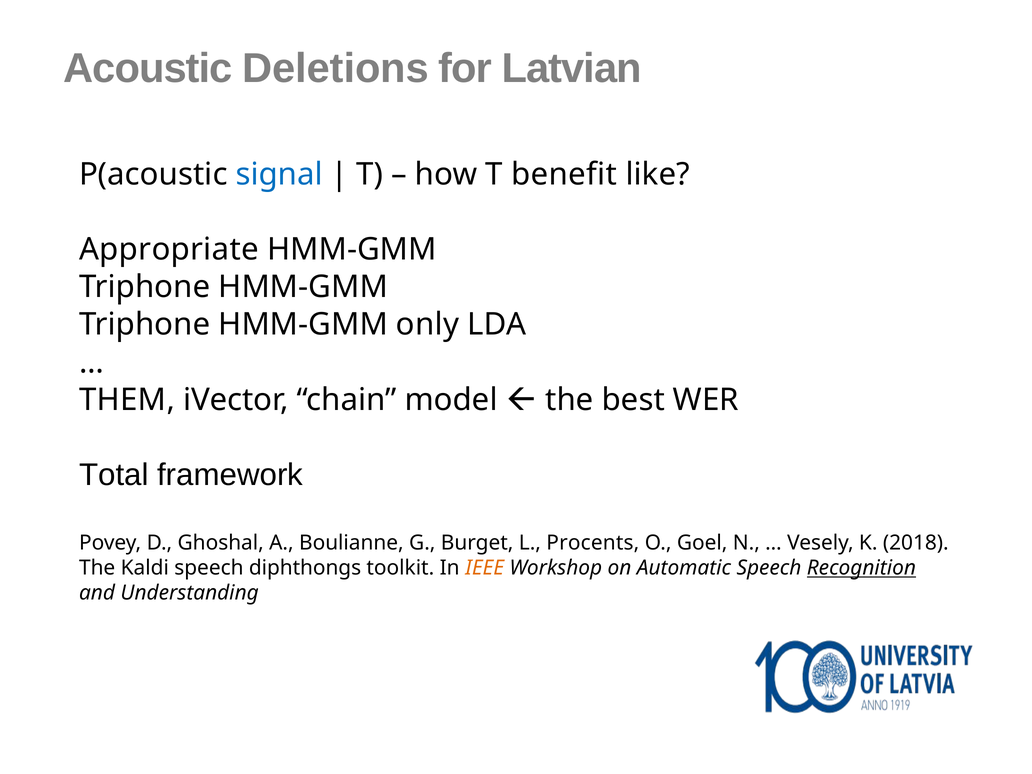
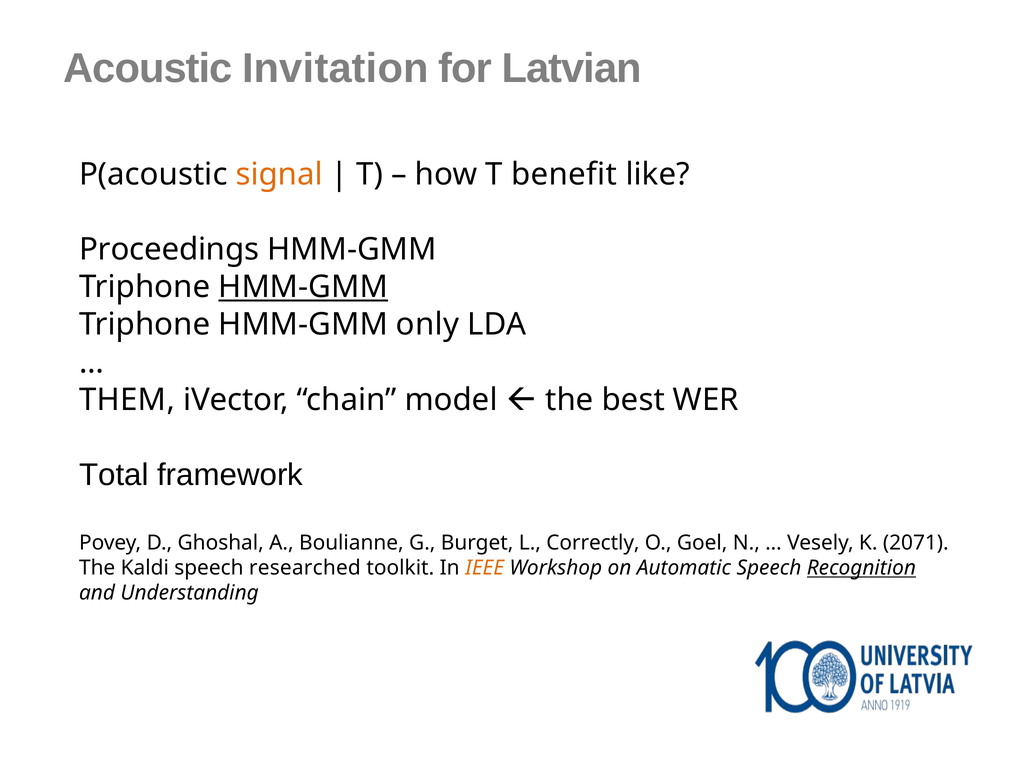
Deletions: Deletions -> Invitation
signal colour: blue -> orange
Appropriate: Appropriate -> Proceedings
HMM-GMM at (303, 287) underline: none -> present
Procents: Procents -> Correctly
2018: 2018 -> 2071
diphthongs: diphthongs -> researched
